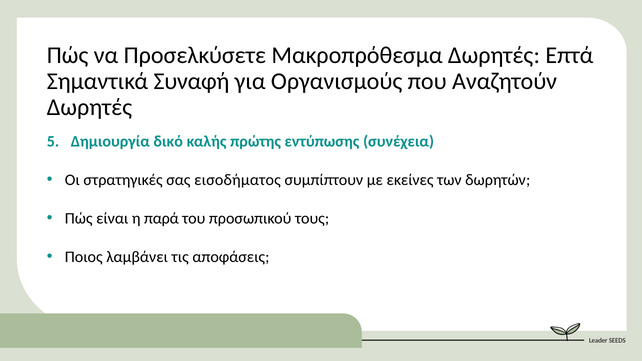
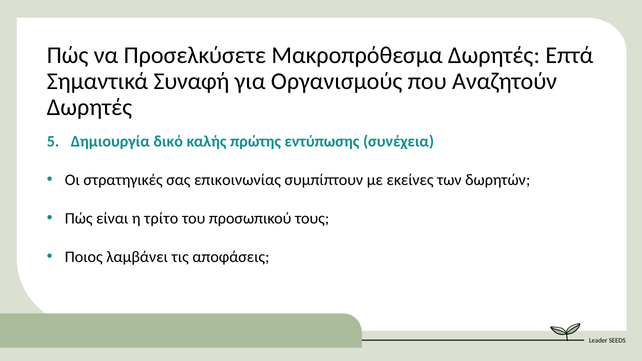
εισοδήματος: εισοδήματος -> επικοινωνίας
παρά: παρά -> τρίτο
